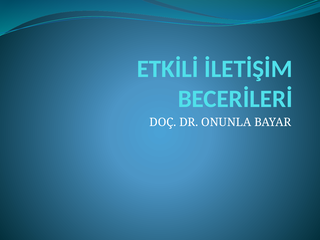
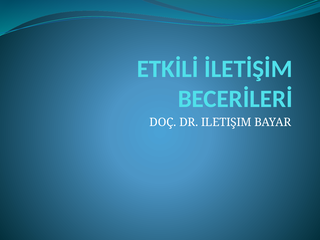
ONUNLA: ONUNLA -> ILETIŞIM
